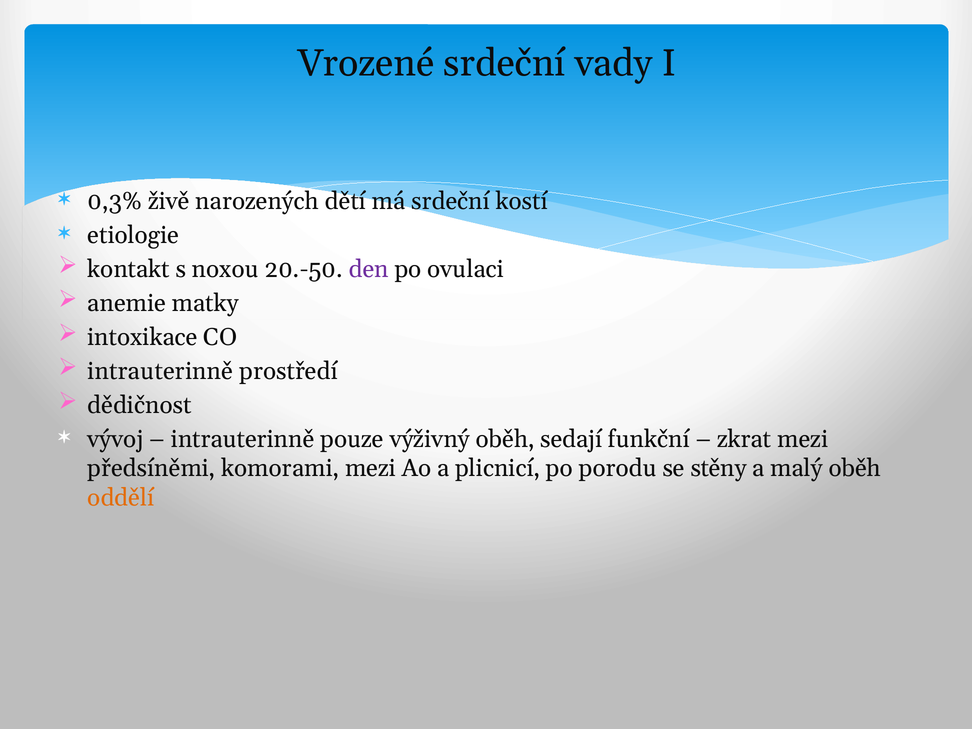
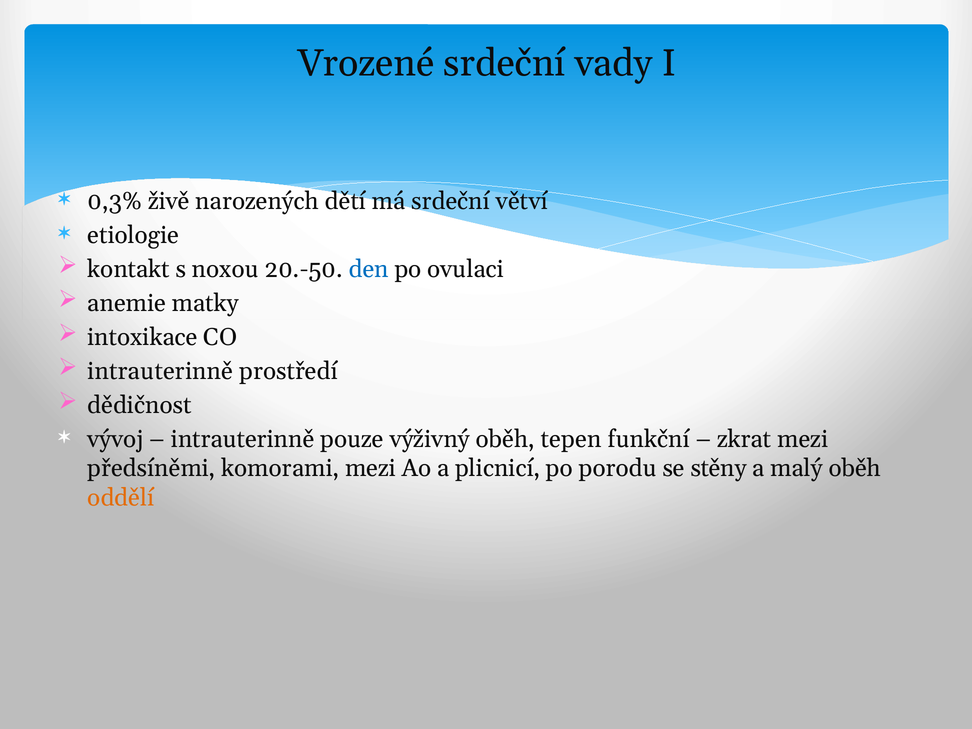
kostí: kostí -> větví
den colour: purple -> blue
sedají: sedají -> tepen
